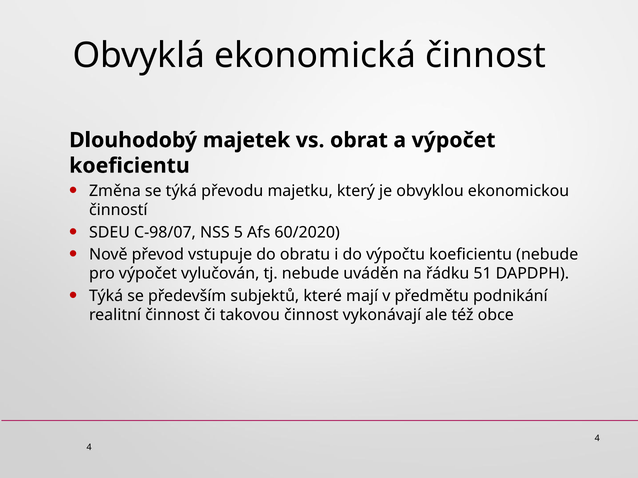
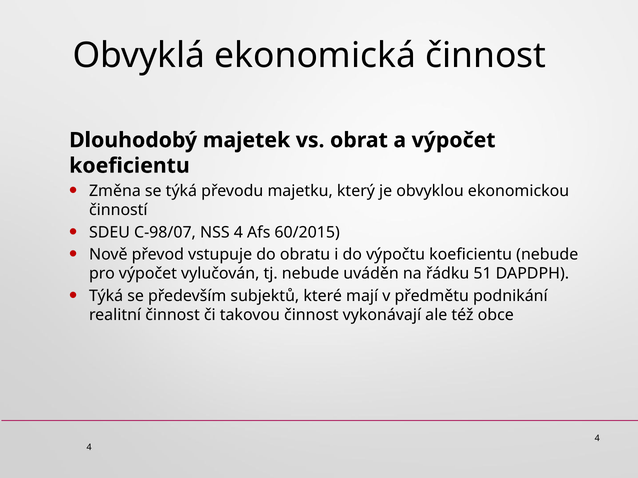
NSS 5: 5 -> 4
60/2020: 60/2020 -> 60/2015
